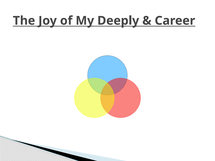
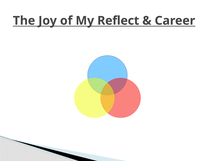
Deeply: Deeply -> Reflect
